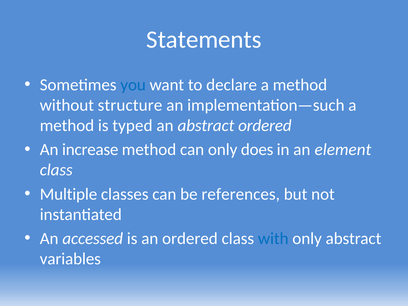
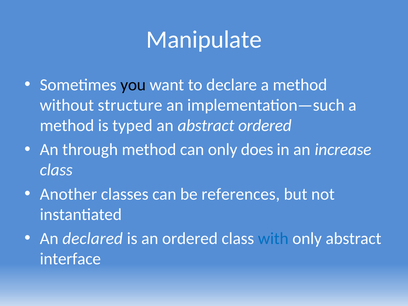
Statements: Statements -> Manipulate
you colour: blue -> black
increase: increase -> through
element: element -> increase
Multiple: Multiple -> Another
accessed: accessed -> declared
variables: variables -> interface
